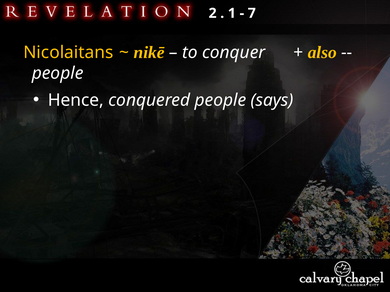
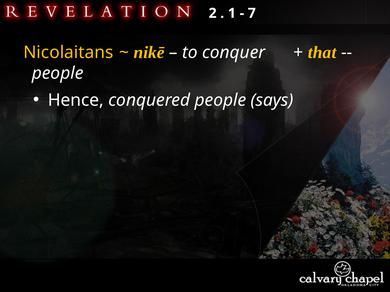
also: also -> that
